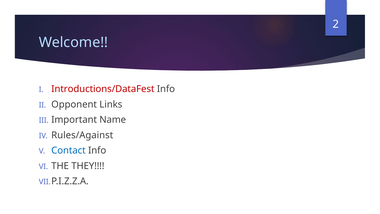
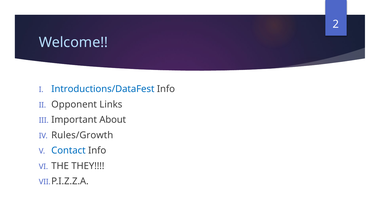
Introductions/DataFest colour: red -> blue
Name: Name -> About
Rules/Against: Rules/Against -> Rules/Growth
